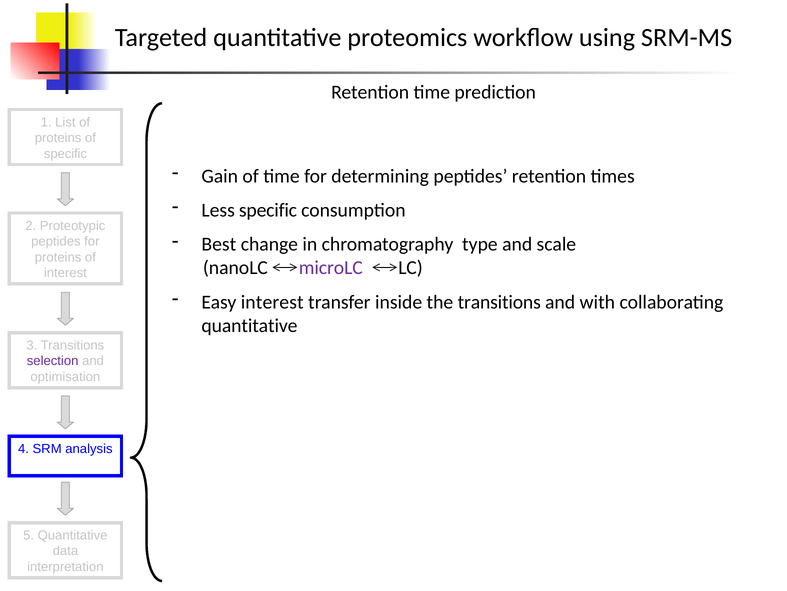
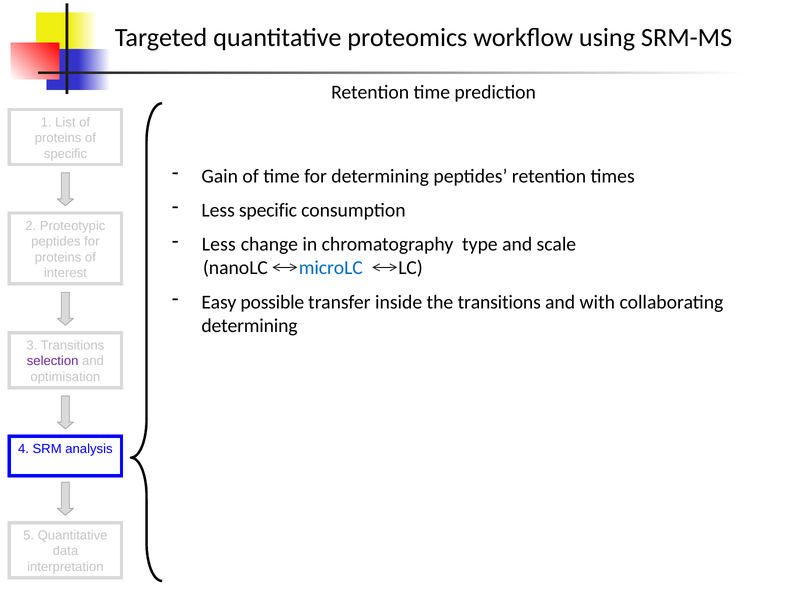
Best at (219, 244): Best -> Less
microLC colour: purple -> blue
Easy interest: interest -> possible
quantitative at (249, 325): quantitative -> determining
